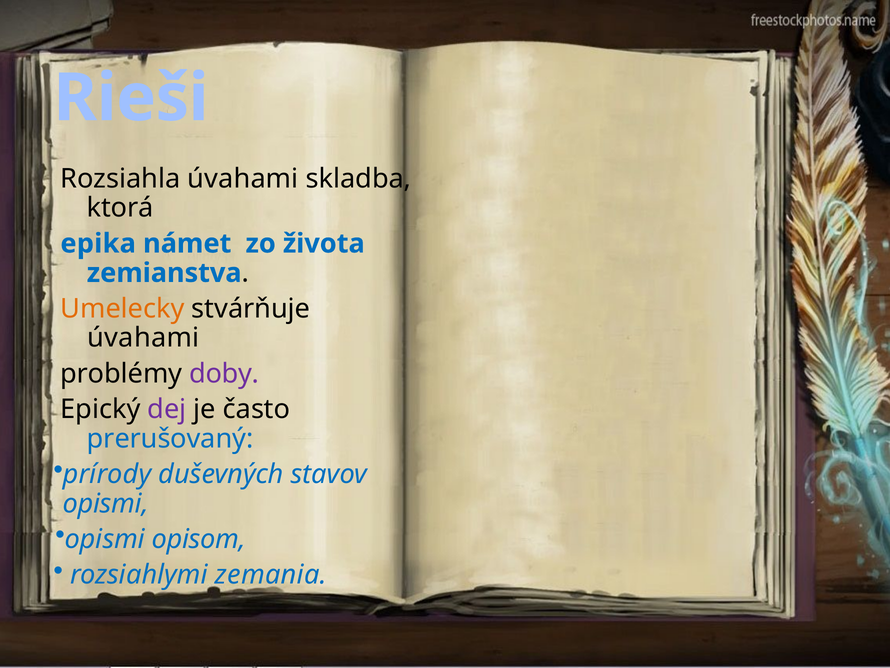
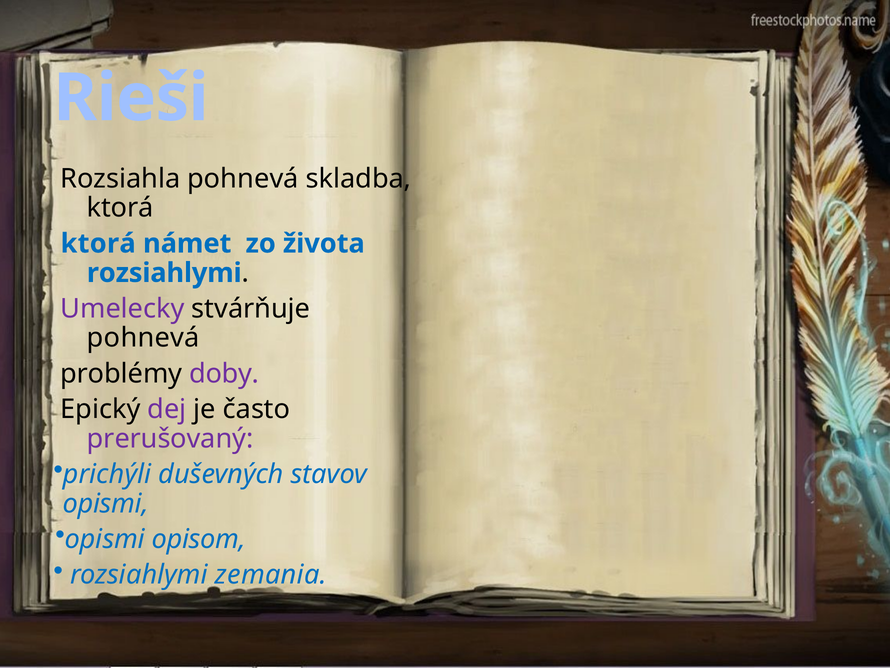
Rozsiahla úvahami: úvahami -> pohnevá
epika at (98, 243): epika -> ktorá
zemianstva at (164, 273): zemianstva -> rozsiahlymi
Umelecky colour: orange -> purple
úvahami at (143, 338): úvahami -> pohnevá
prerušovaný colour: blue -> purple
prírody: prírody -> prichýli
